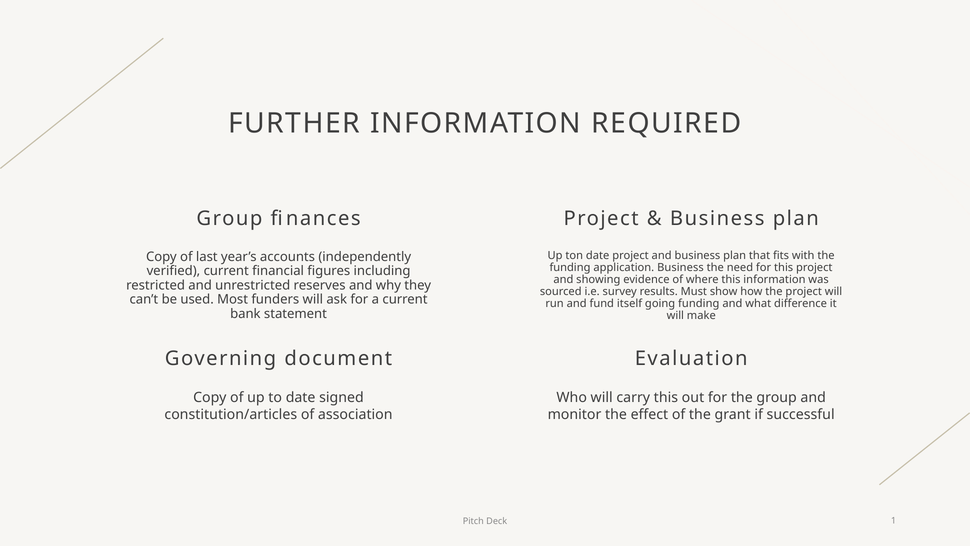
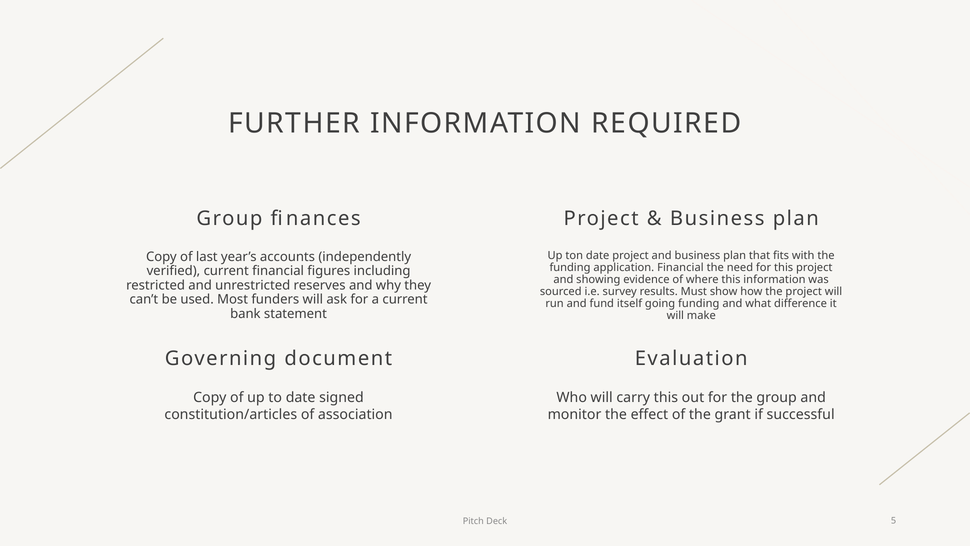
application Business: Business -> Financial
1: 1 -> 5
